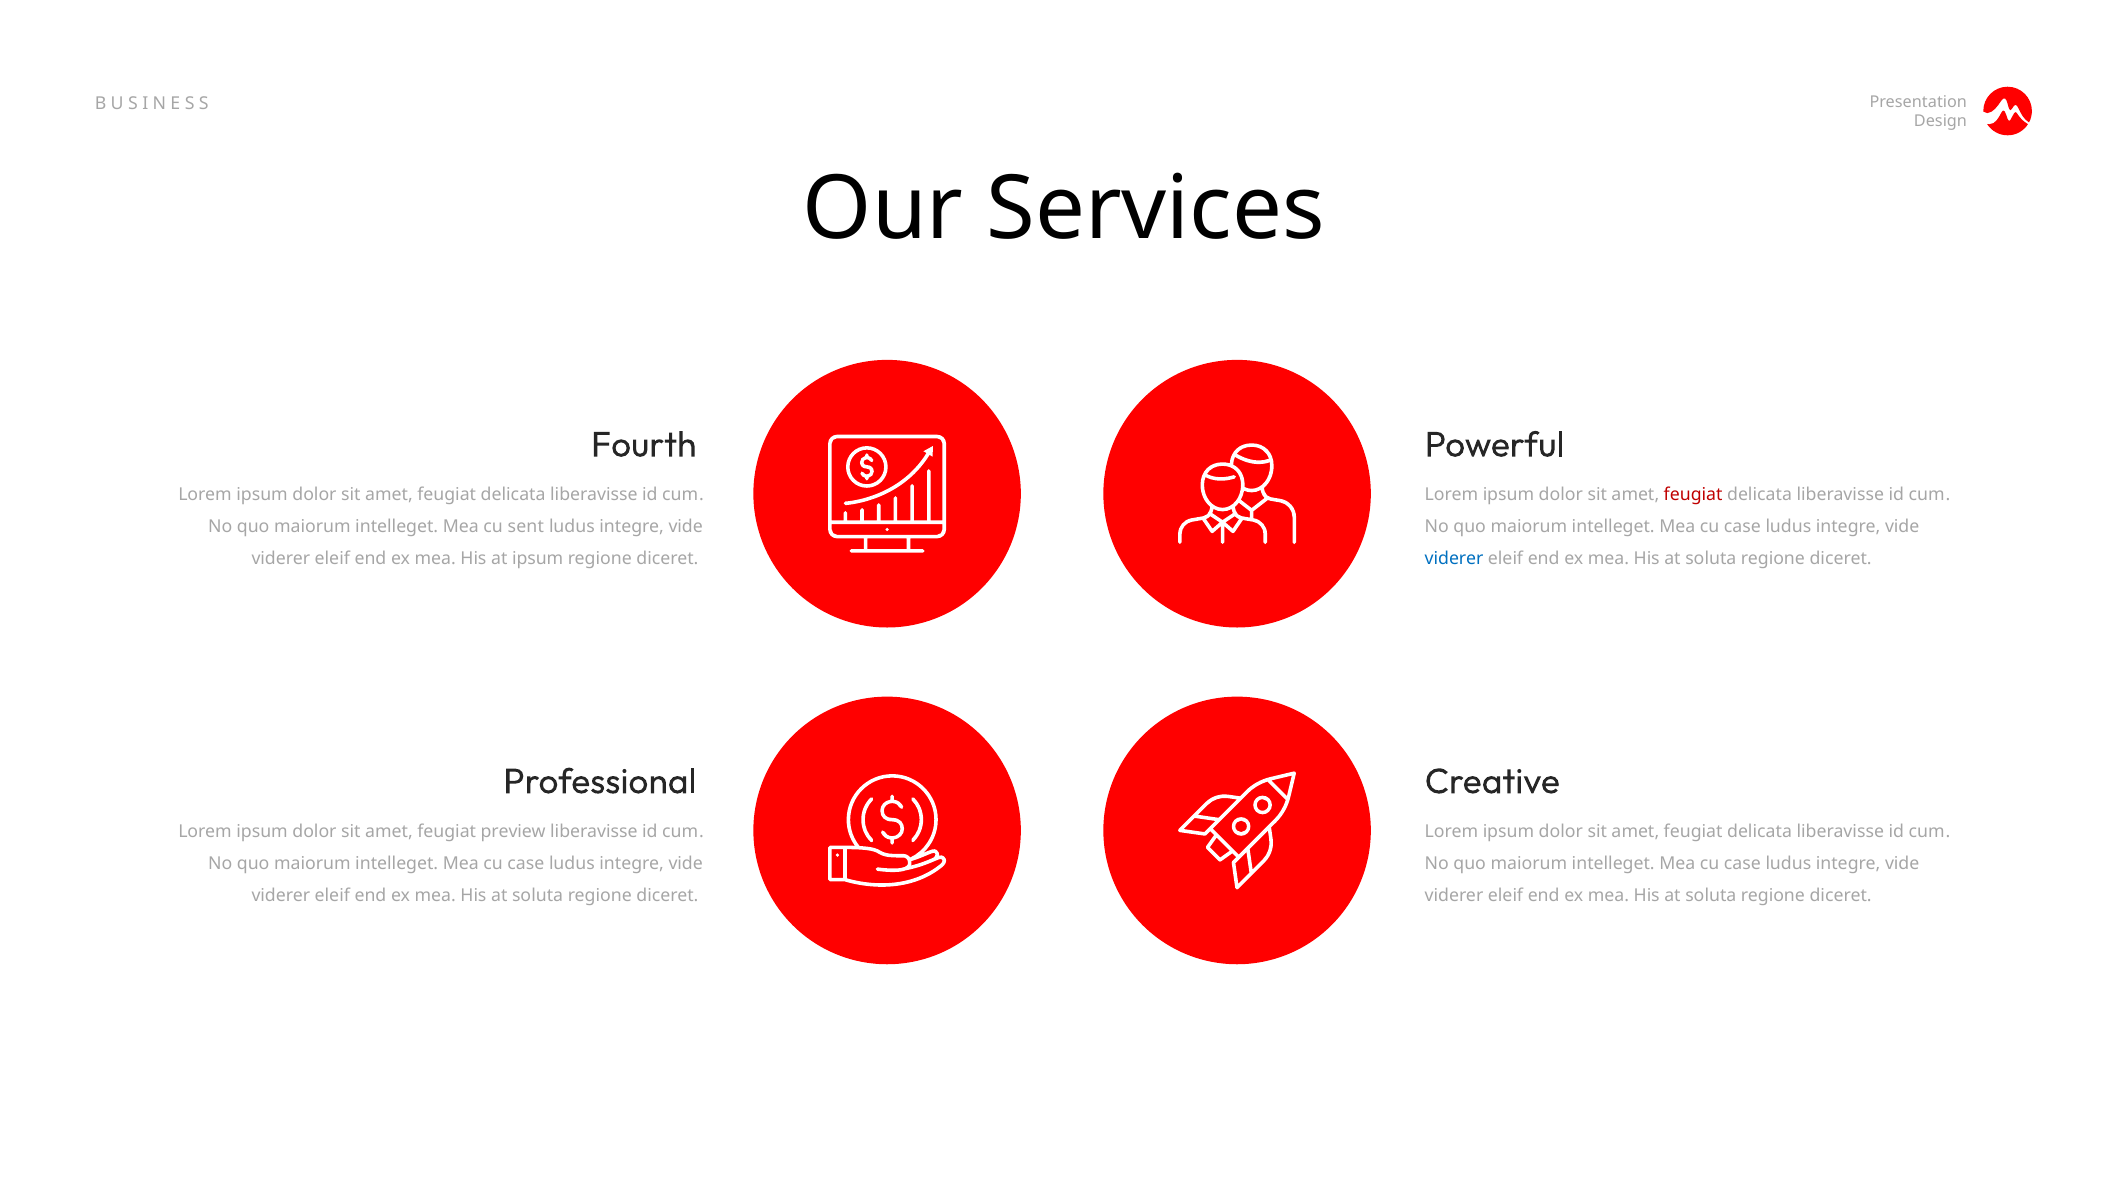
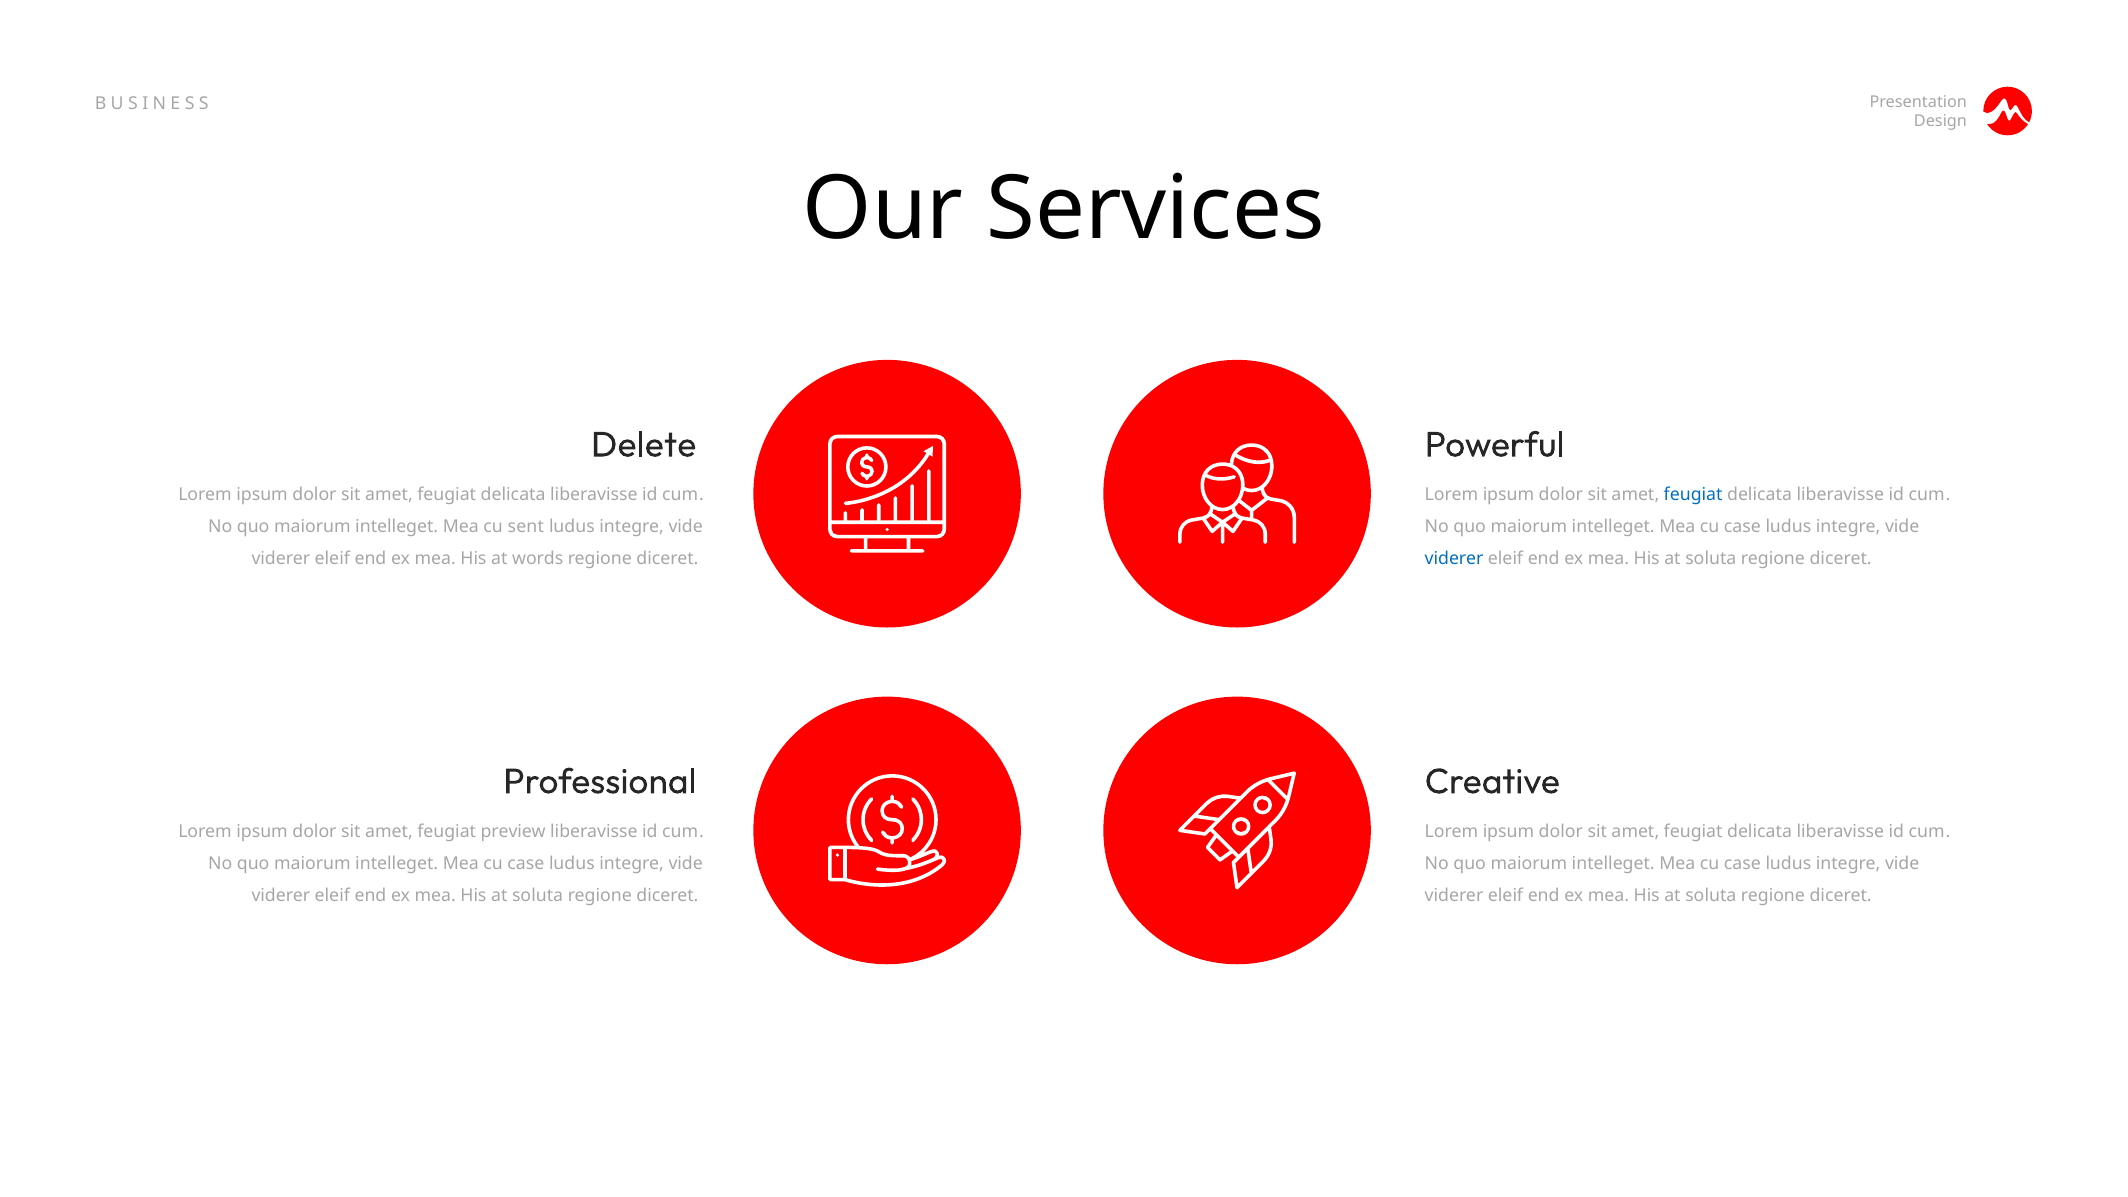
Fourth: Fourth -> Delete
feugiat at (1693, 495) colour: red -> blue
at ipsum: ipsum -> words
